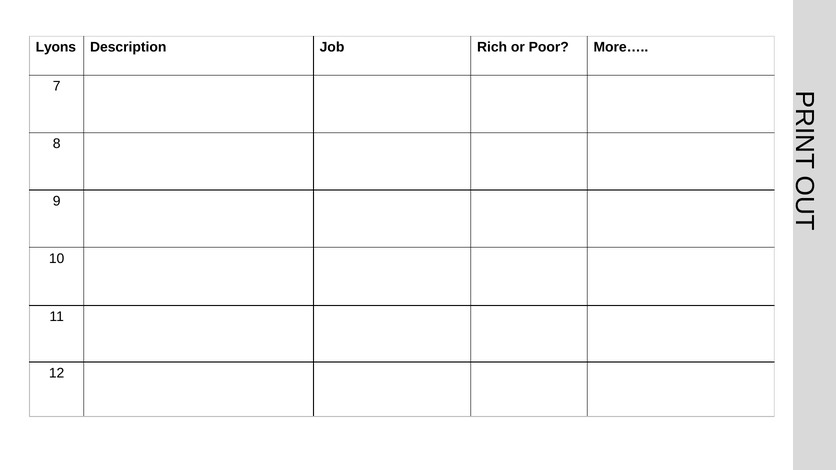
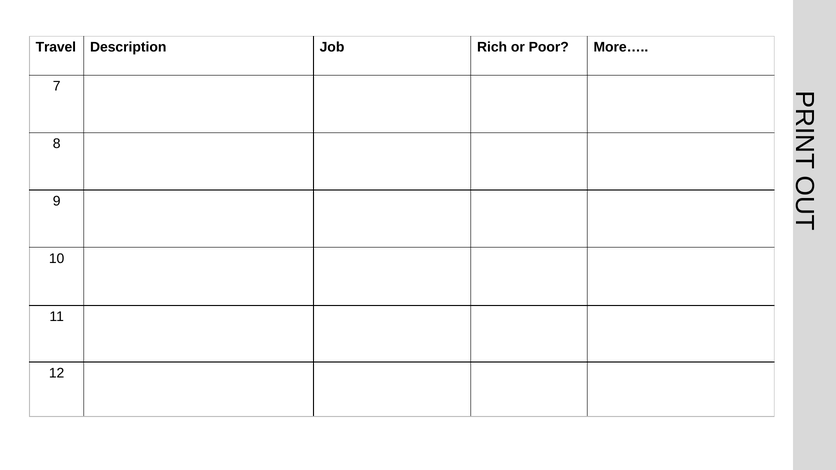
Lyons: Lyons -> Travel
